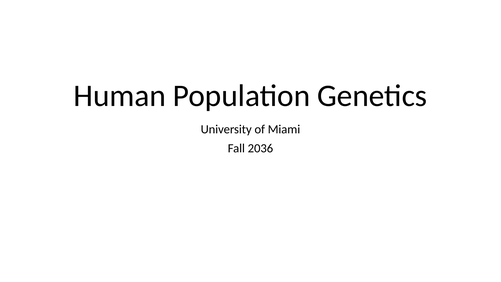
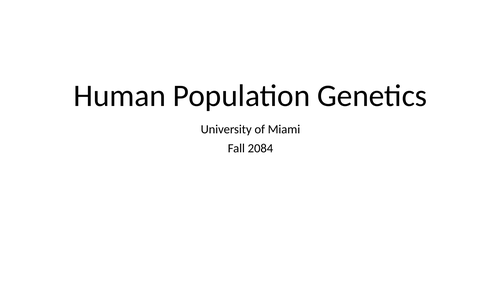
2036: 2036 -> 2084
